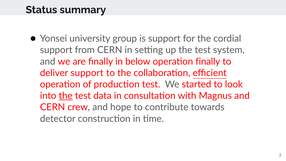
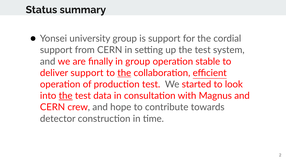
in below: below -> group
operation finally: finally -> stable
the at (124, 73) underline: none -> present
